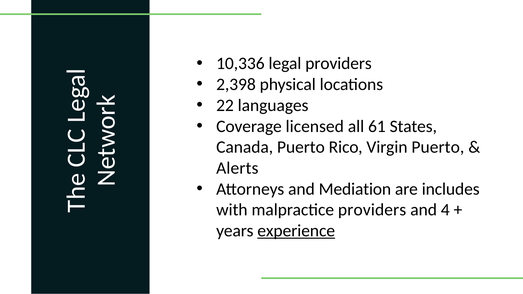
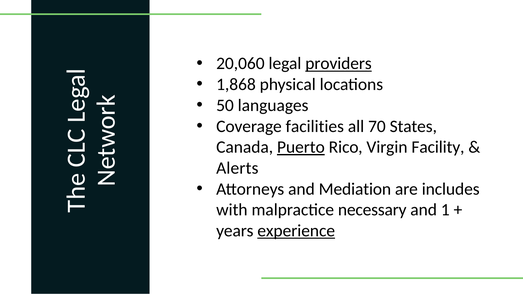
10,336: 10,336 -> 20,060
providers at (339, 64) underline: none -> present
2,398: 2,398 -> 1,868
22: 22 -> 50
licensed: licensed -> facilities
61: 61 -> 70
Puerto at (301, 147) underline: none -> present
Virgin Puerto: Puerto -> Facility
malpractice providers: providers -> necessary
4: 4 -> 1
